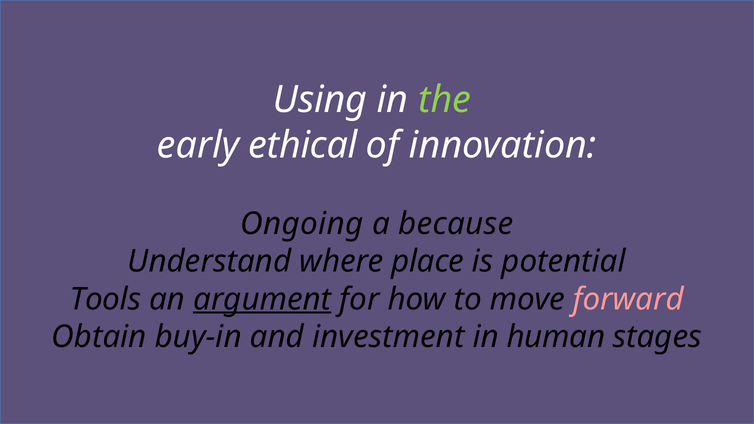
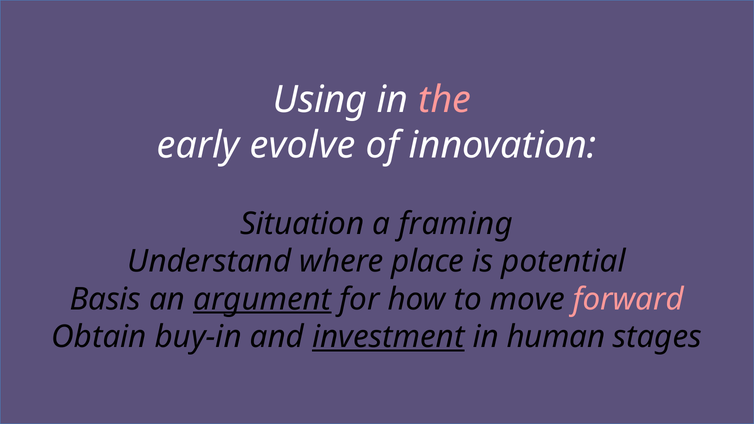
the colour: light green -> pink
ethical: ethical -> evolve
Ongoing: Ongoing -> Situation
because: because -> framing
Tools: Tools -> Basis
investment underline: none -> present
